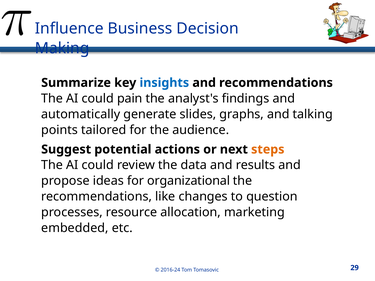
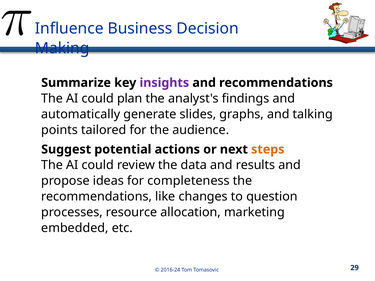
insights colour: blue -> purple
pain: pain -> plan
organizational: organizational -> completeness
